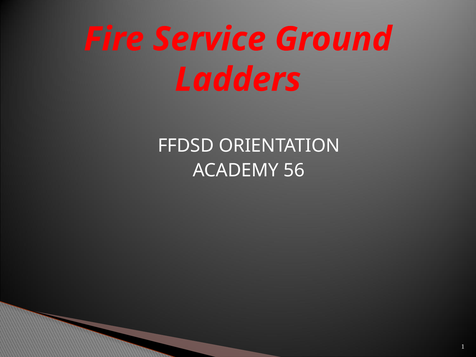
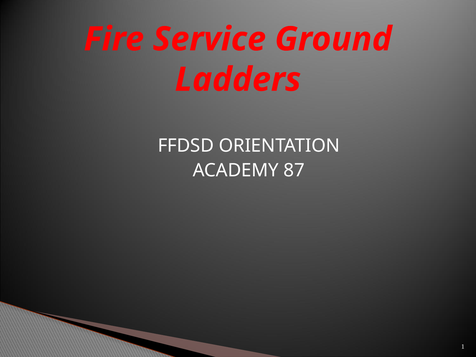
56: 56 -> 87
